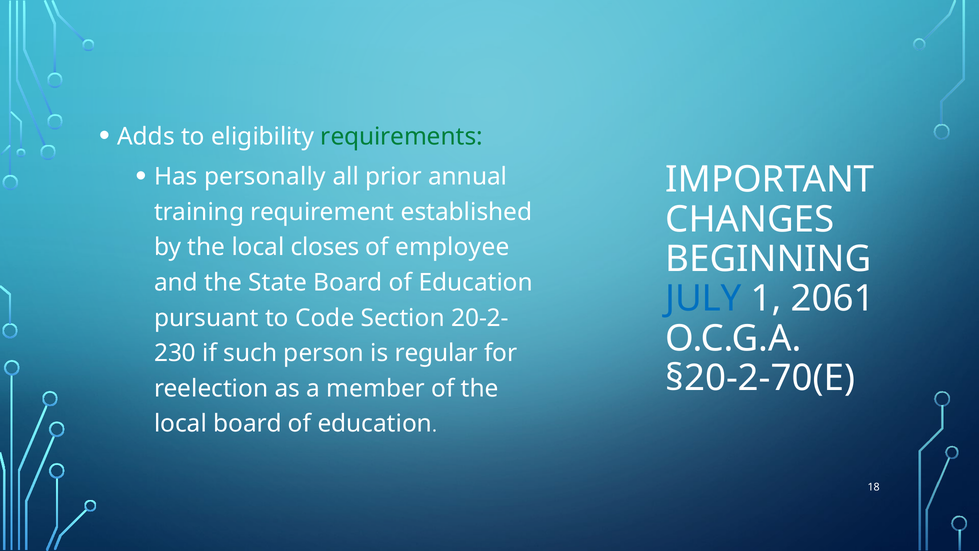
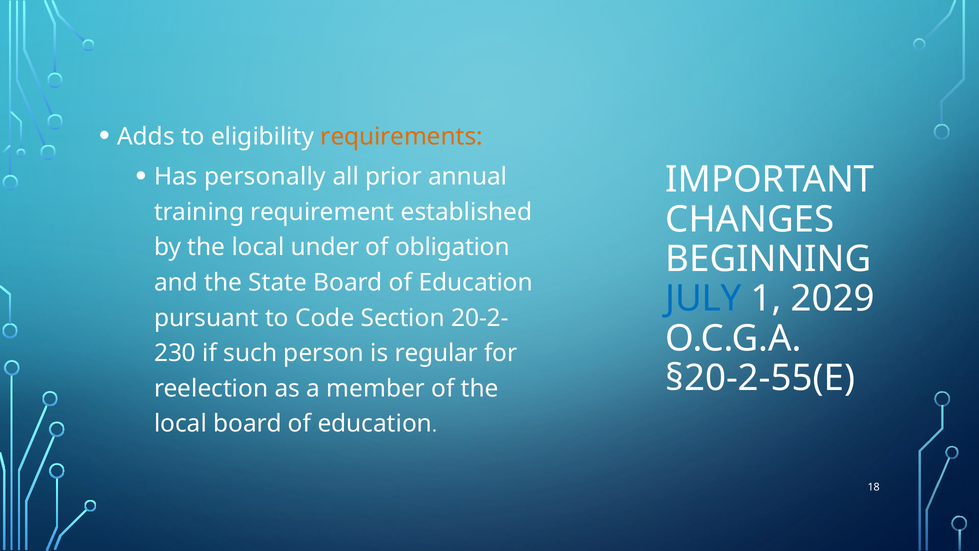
requirements colour: green -> orange
closes: closes -> under
employee: employee -> obligation
2061: 2061 -> 2029
§20-2-70(E: §20-2-70(E -> §20-2-55(E
